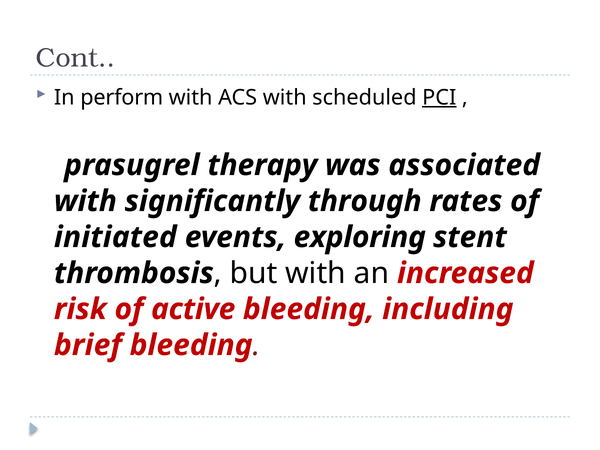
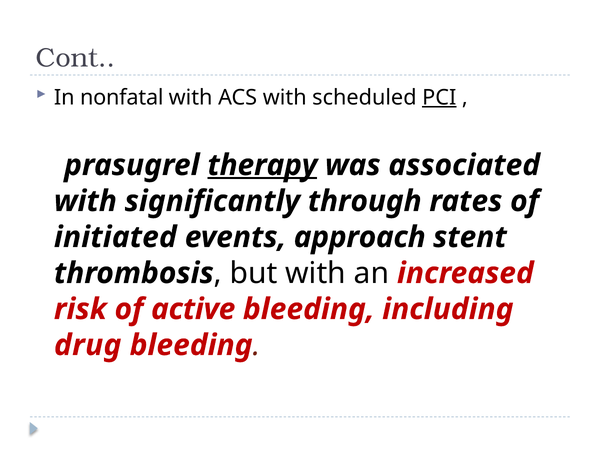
perform: perform -> nonfatal
therapy underline: none -> present
exploring: exploring -> approach
brief: brief -> drug
